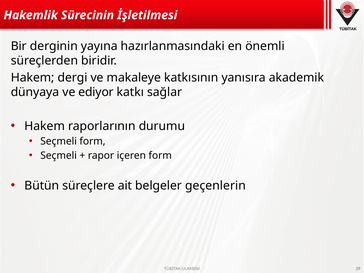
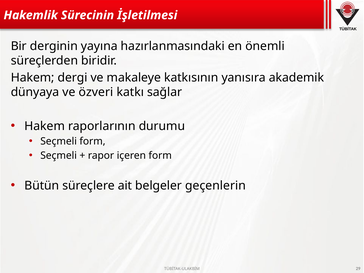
ediyor: ediyor -> özveri
